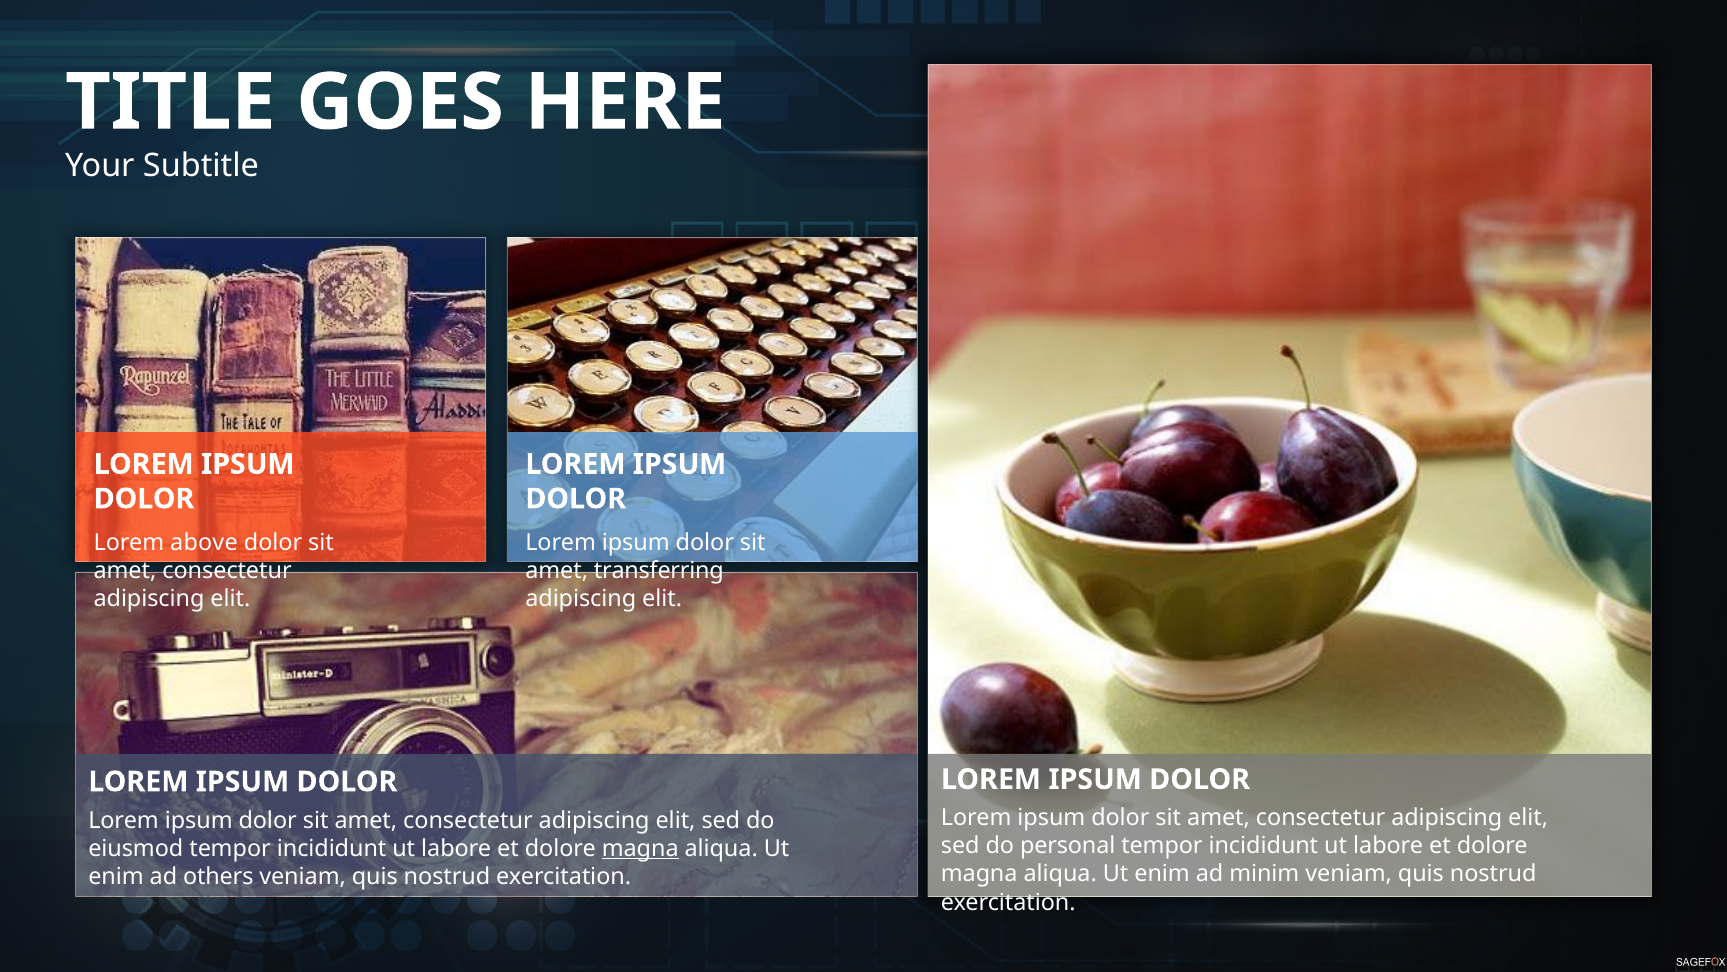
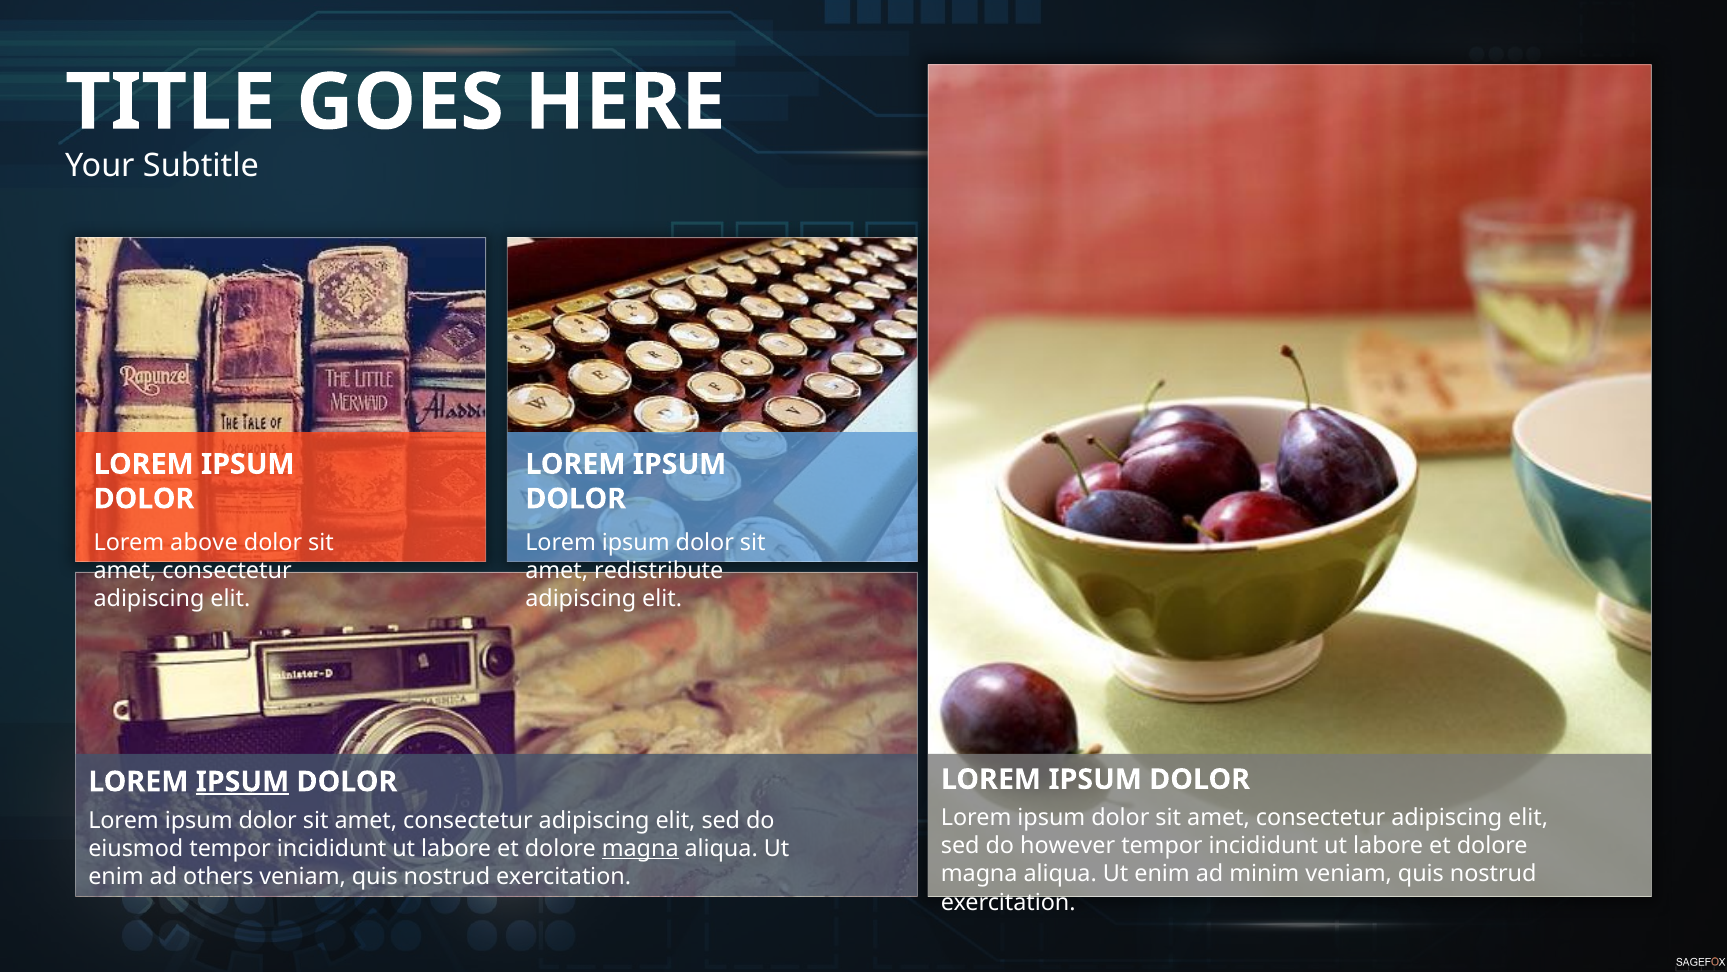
transferring: transferring -> redistribute
IPSUM at (242, 781) underline: none -> present
personal: personal -> however
